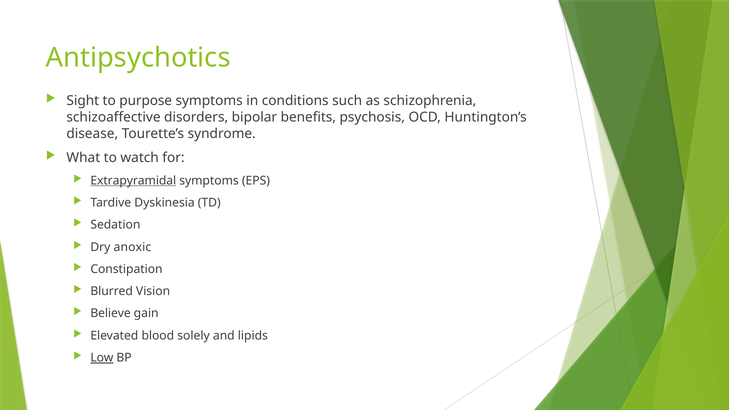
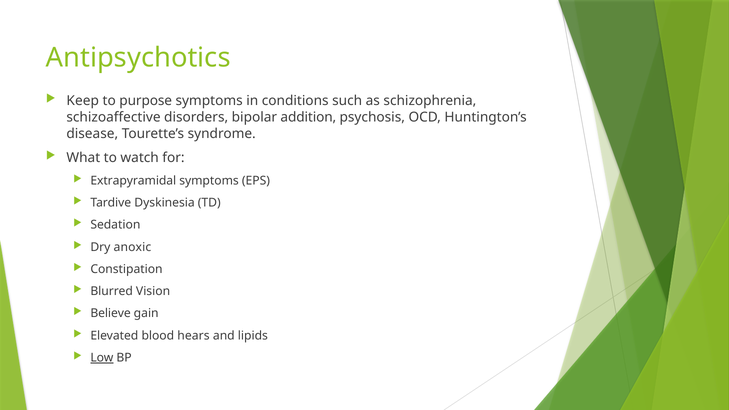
Sight: Sight -> Keep
benefits: benefits -> addition
Extrapyramidal underline: present -> none
solely: solely -> hears
